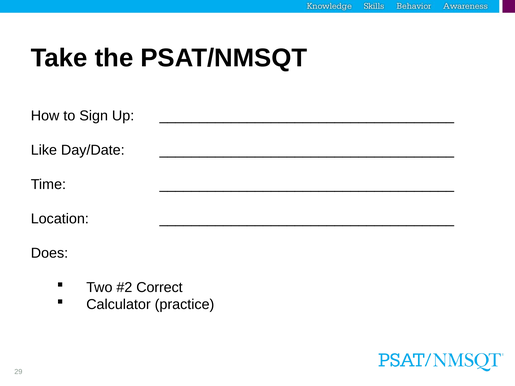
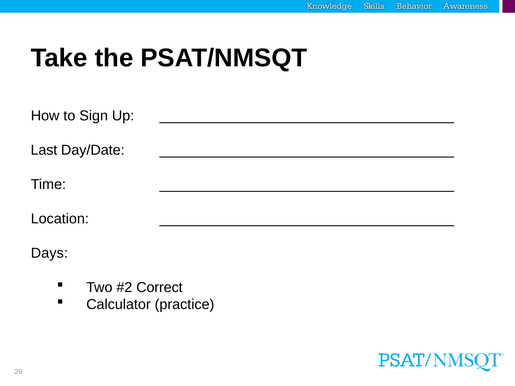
Like: Like -> Last
Does: Does -> Days
